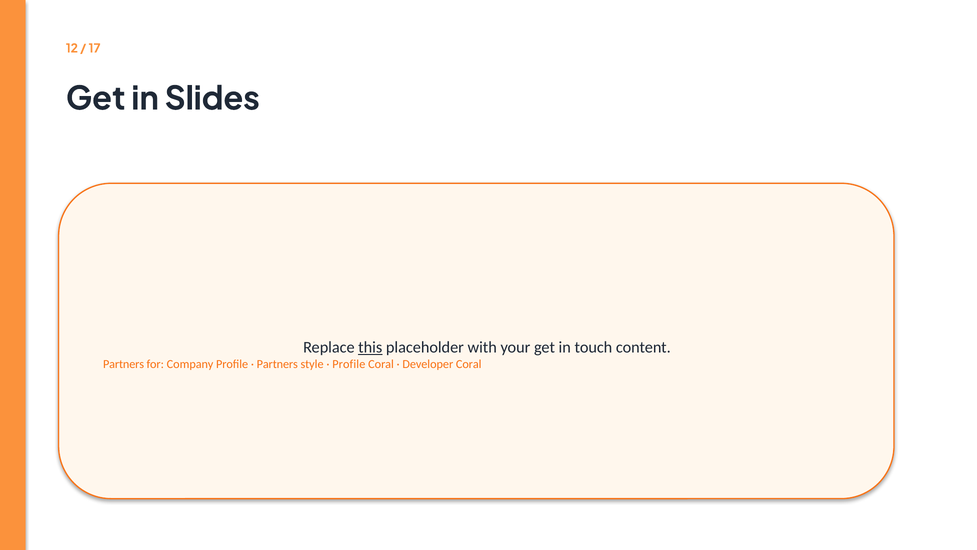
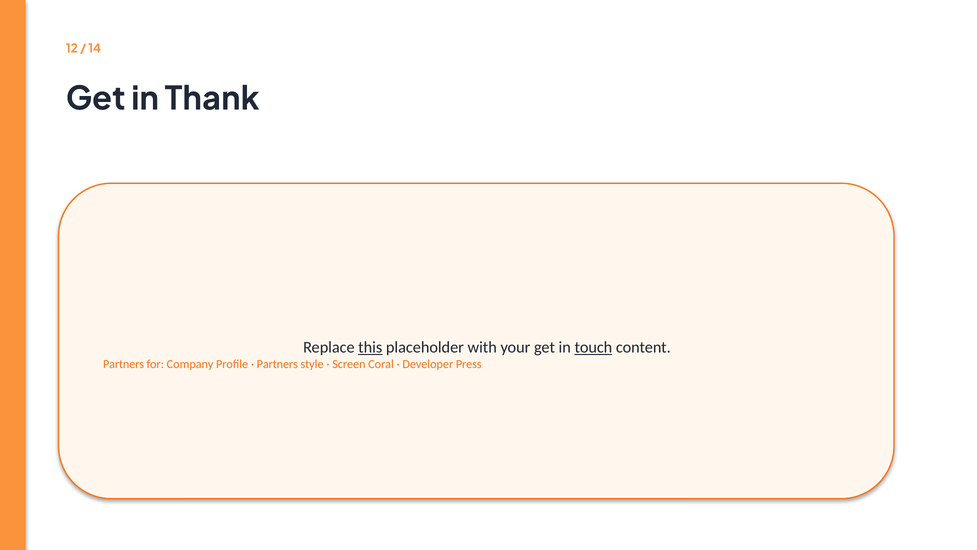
17: 17 -> 14
Slides: Slides -> Thank
touch underline: none -> present
Profile at (349, 364): Profile -> Screen
Developer Coral: Coral -> Press
